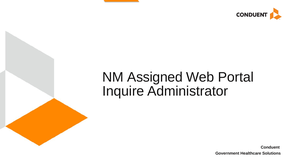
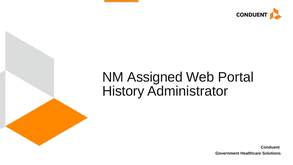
Inquire: Inquire -> History
